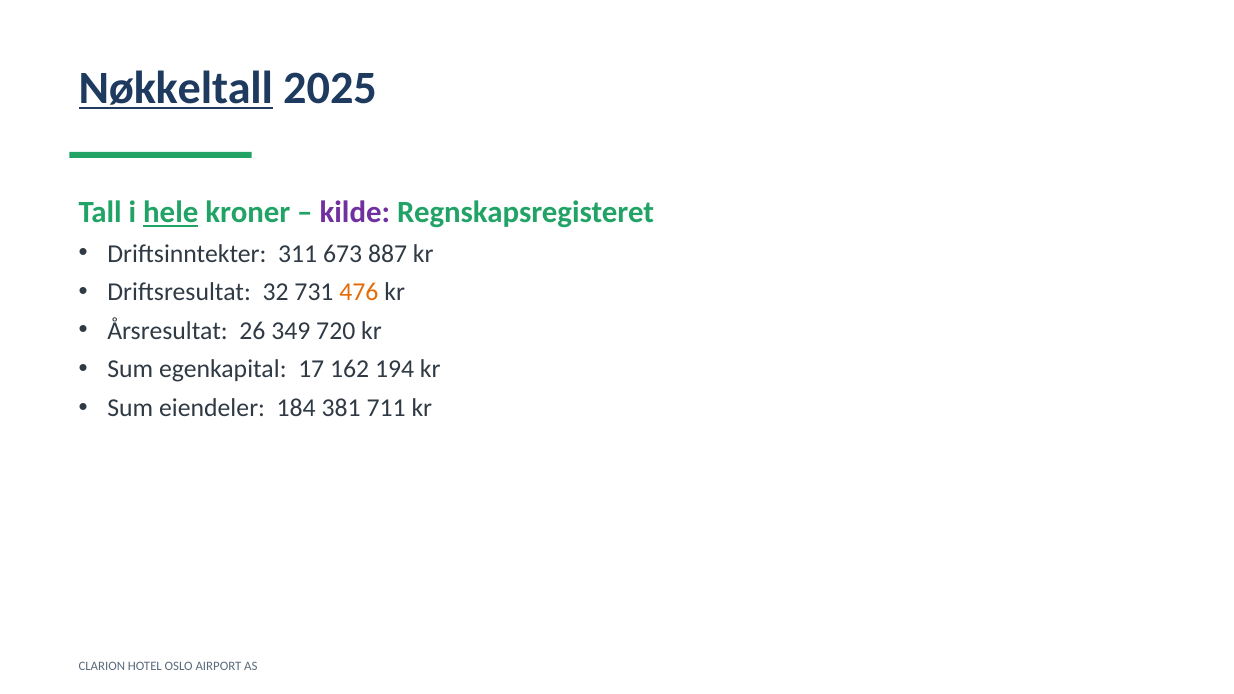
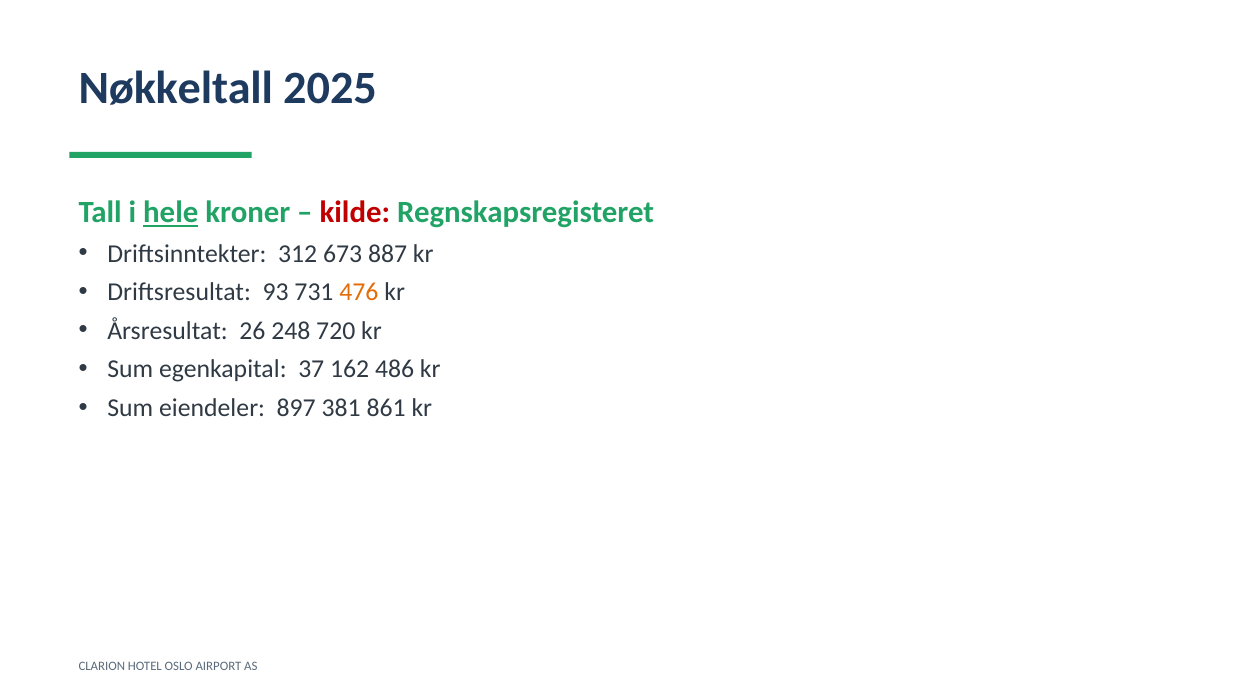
Nøkkeltall underline: present -> none
kilde colour: purple -> red
311: 311 -> 312
32: 32 -> 93
349: 349 -> 248
17: 17 -> 37
194: 194 -> 486
184: 184 -> 897
711: 711 -> 861
